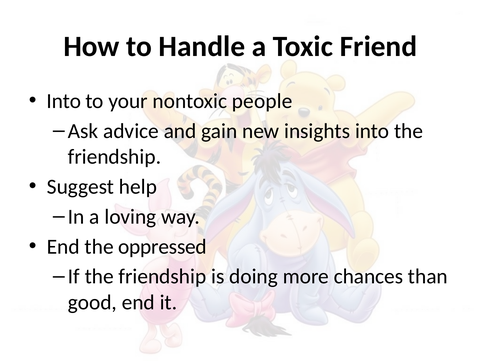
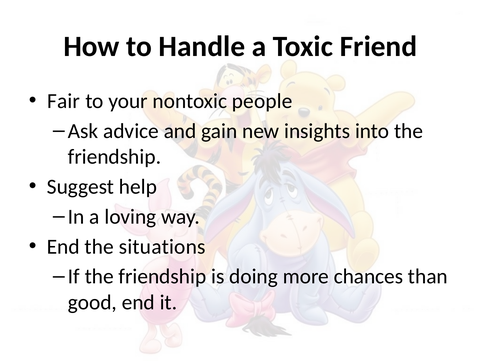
Into at (64, 101): Into -> Fair
oppressed: oppressed -> situations
